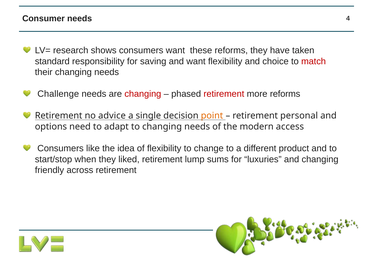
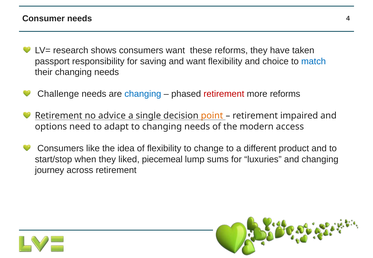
standard: standard -> passport
match colour: red -> blue
changing at (143, 94) colour: red -> blue
personal: personal -> impaired
liked retirement: retirement -> piecemeal
friendly: friendly -> journey
